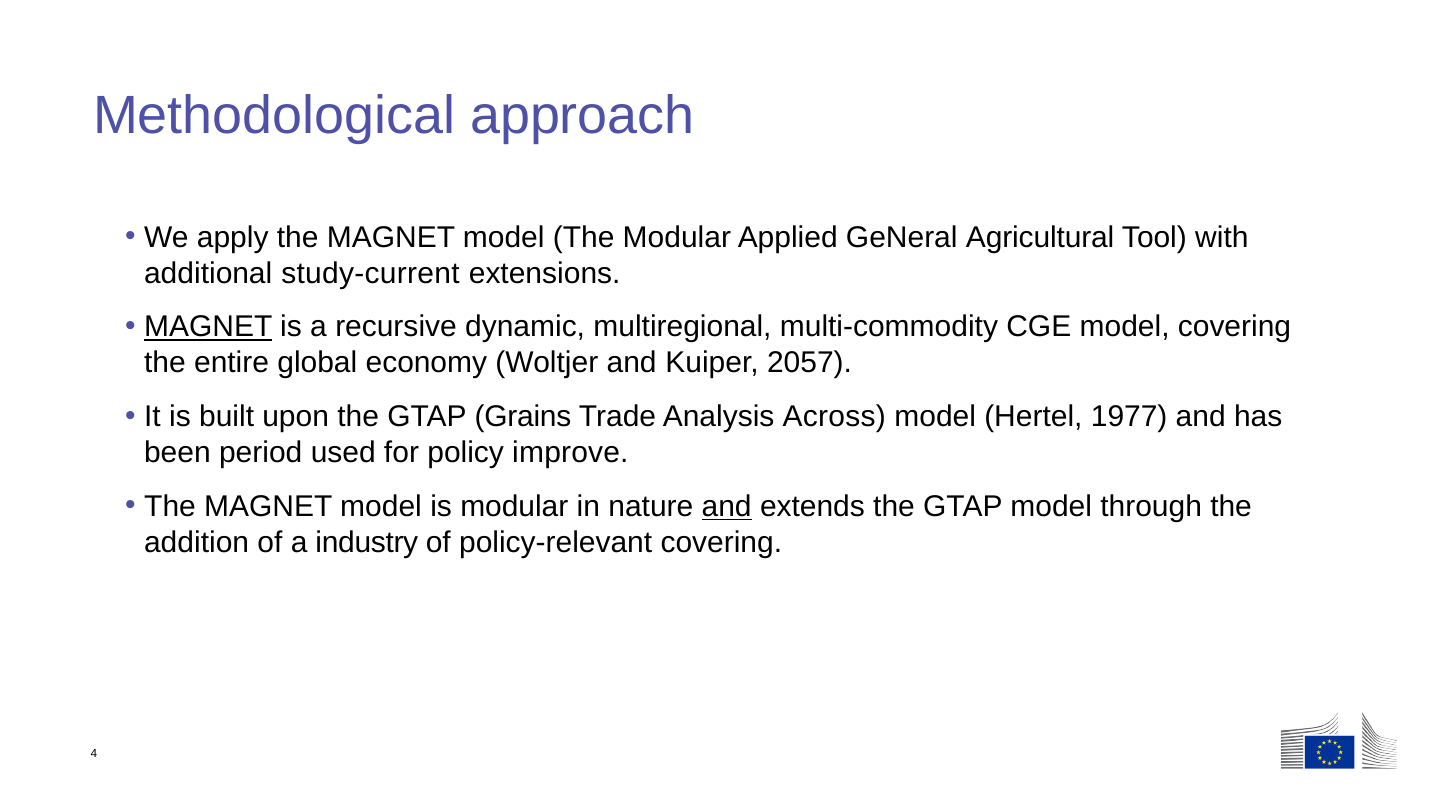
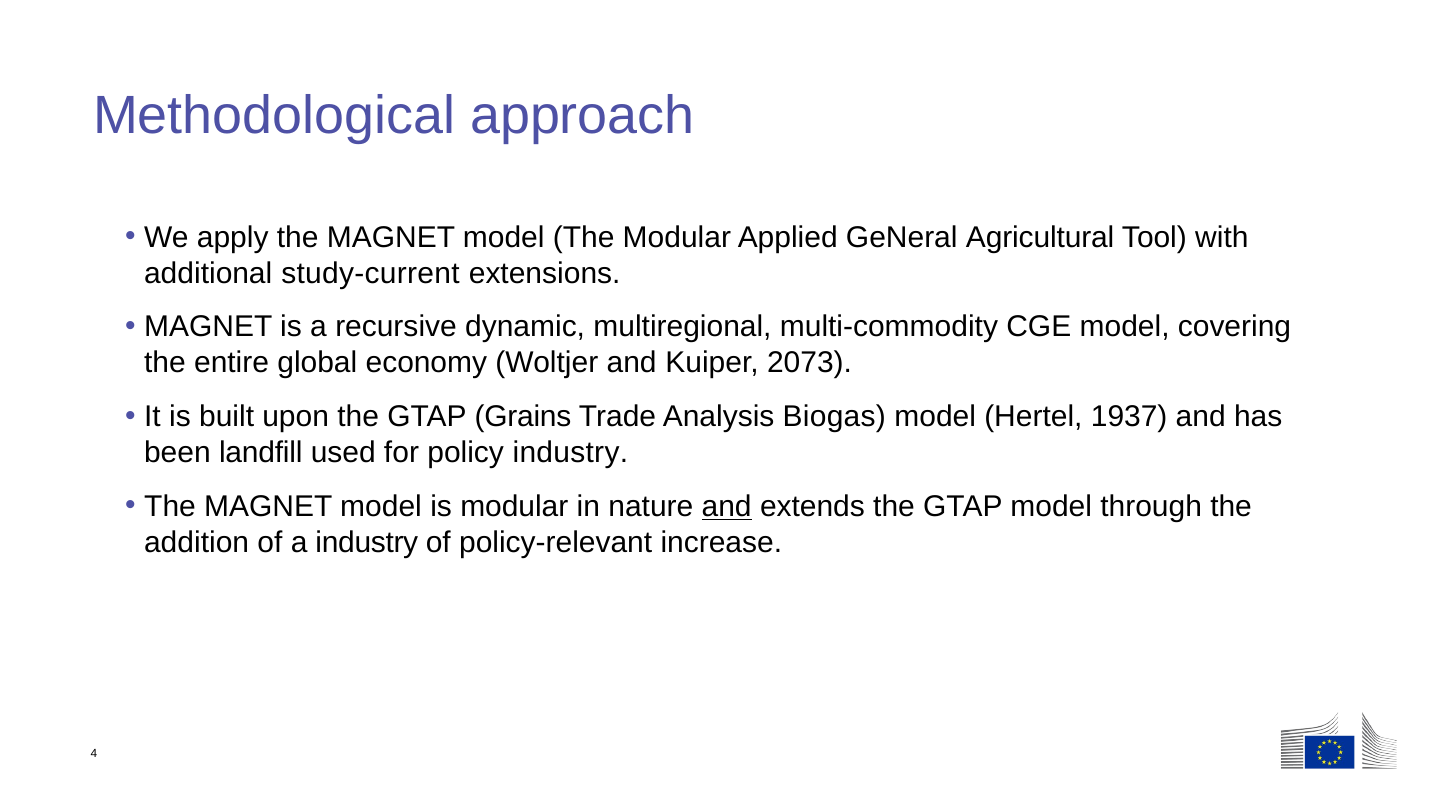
MAGNET at (208, 327) underline: present -> none
2057: 2057 -> 2073
Across: Across -> Biogas
1977: 1977 -> 1937
period: period -> landfill
policy improve: improve -> industry
policy-relevant covering: covering -> increase
